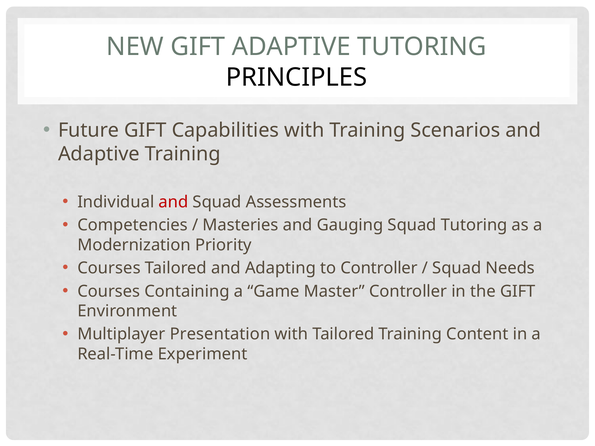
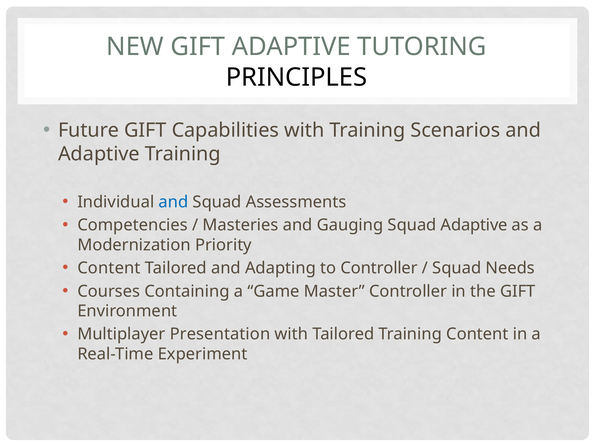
and at (173, 202) colour: red -> blue
Squad Tutoring: Tutoring -> Adaptive
Courses at (109, 268): Courses -> Content
